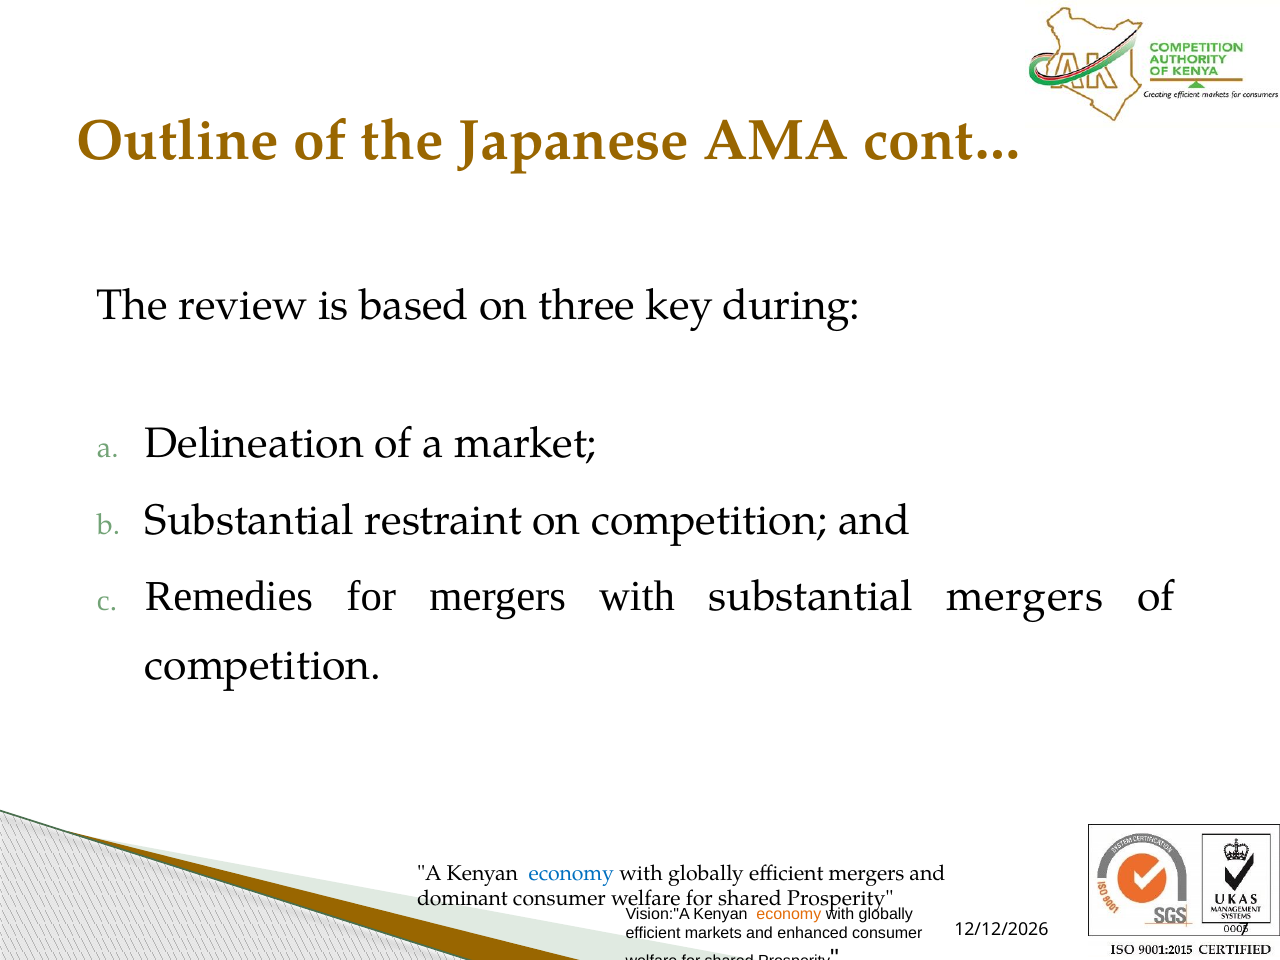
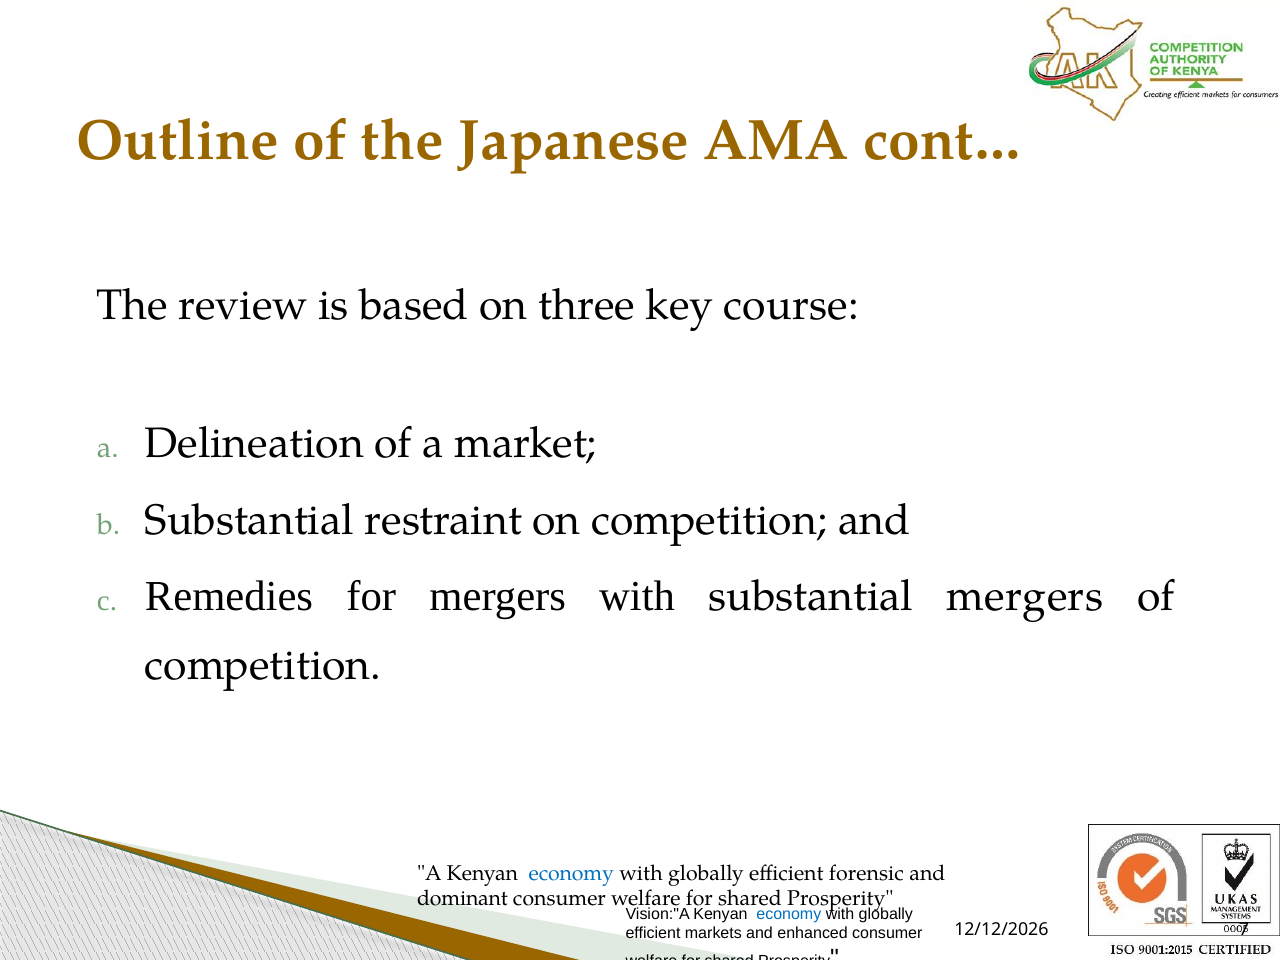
during: during -> course
efficient mergers: mergers -> forensic
economy at (789, 914) colour: orange -> blue
